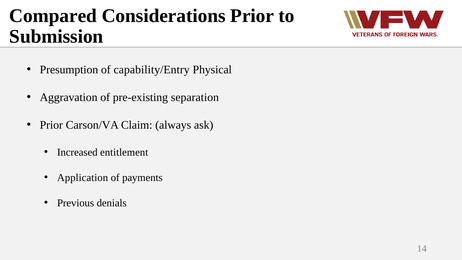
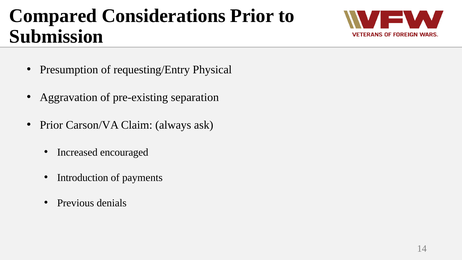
capability/Entry: capability/Entry -> requesting/Entry
entitlement: entitlement -> encouraged
Application: Application -> Introduction
